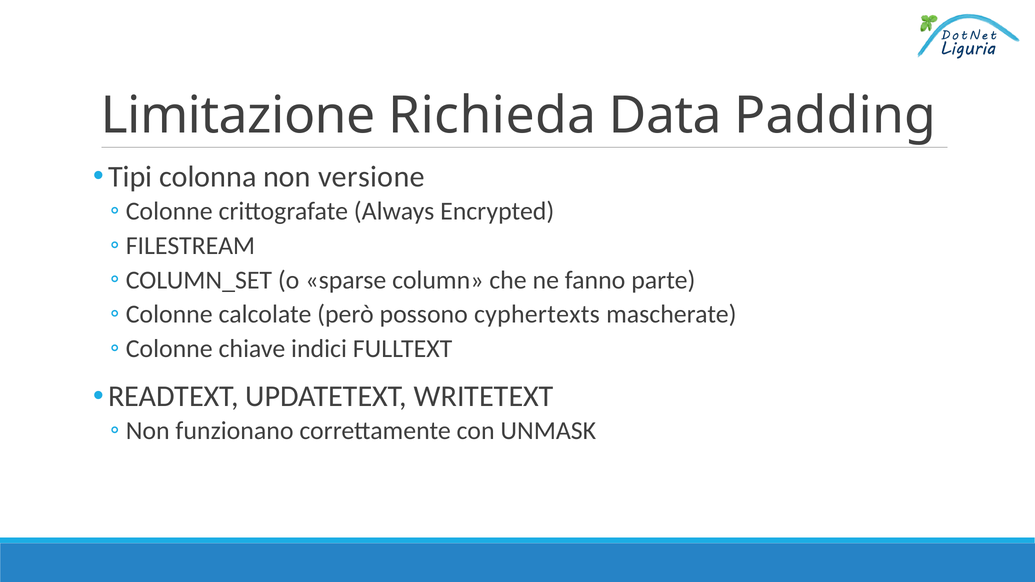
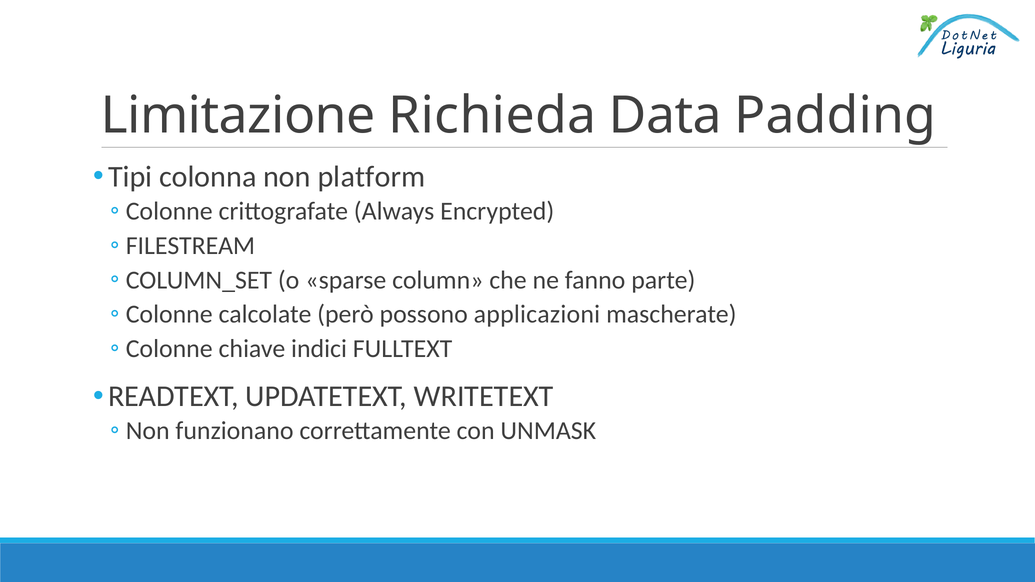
versione: versione -> platform
cyphertexts: cyphertexts -> applicazioni
